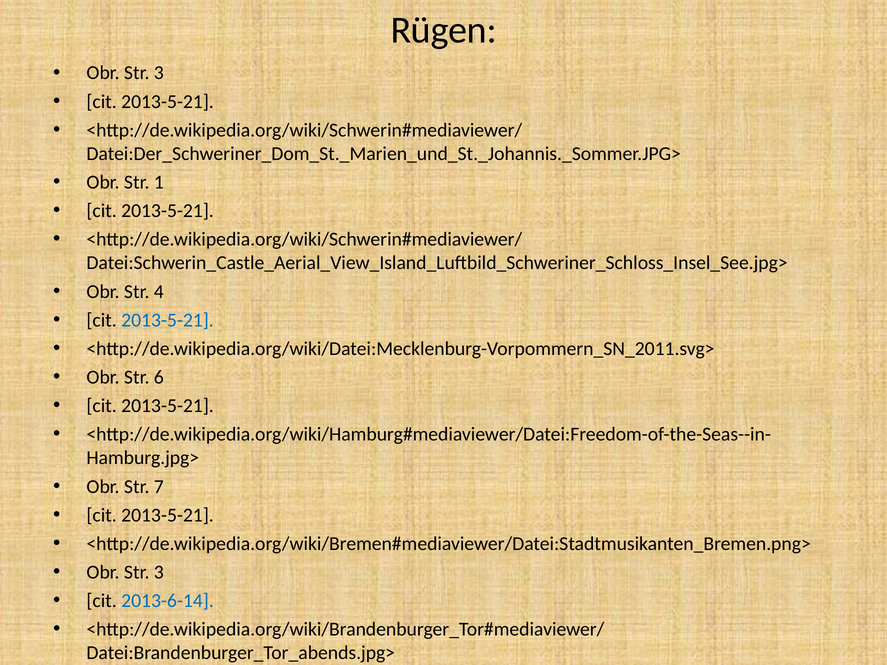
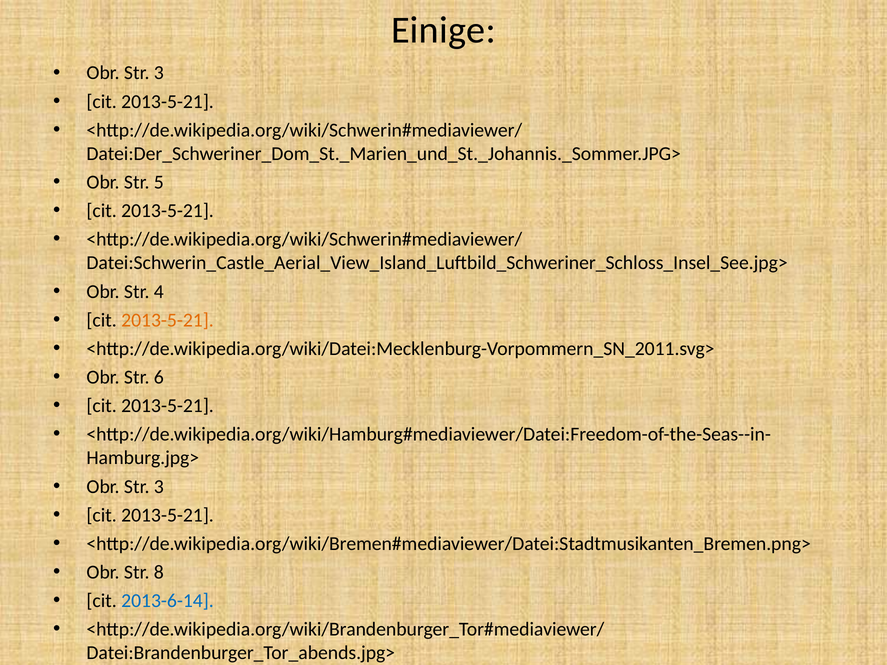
Rügen: Rügen -> Einige
1: 1 -> 5
2013-5-21 at (167, 320) colour: blue -> orange
7 at (159, 487): 7 -> 3
3 at (159, 572): 3 -> 8
